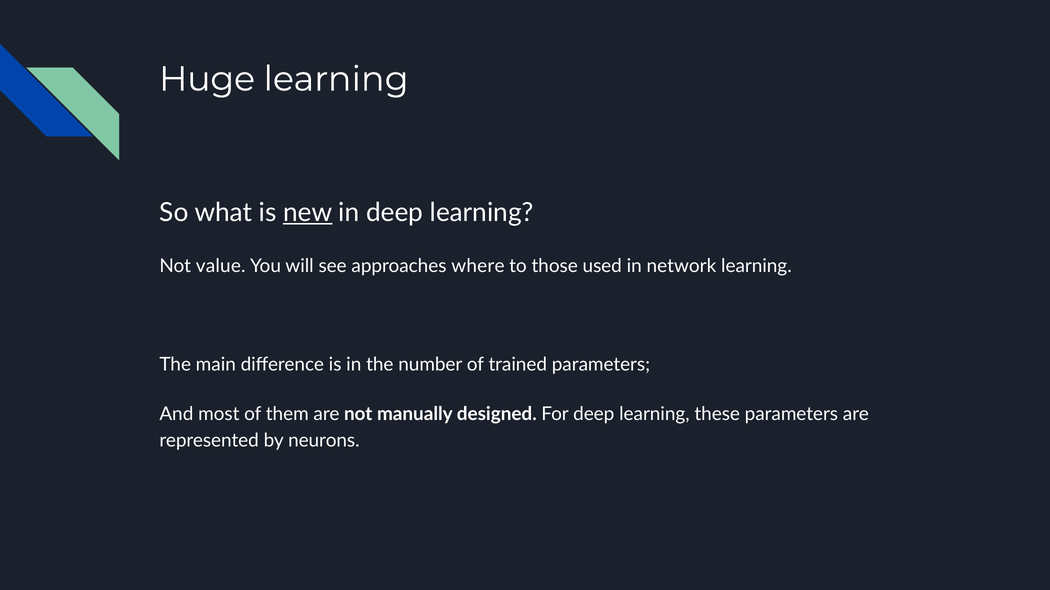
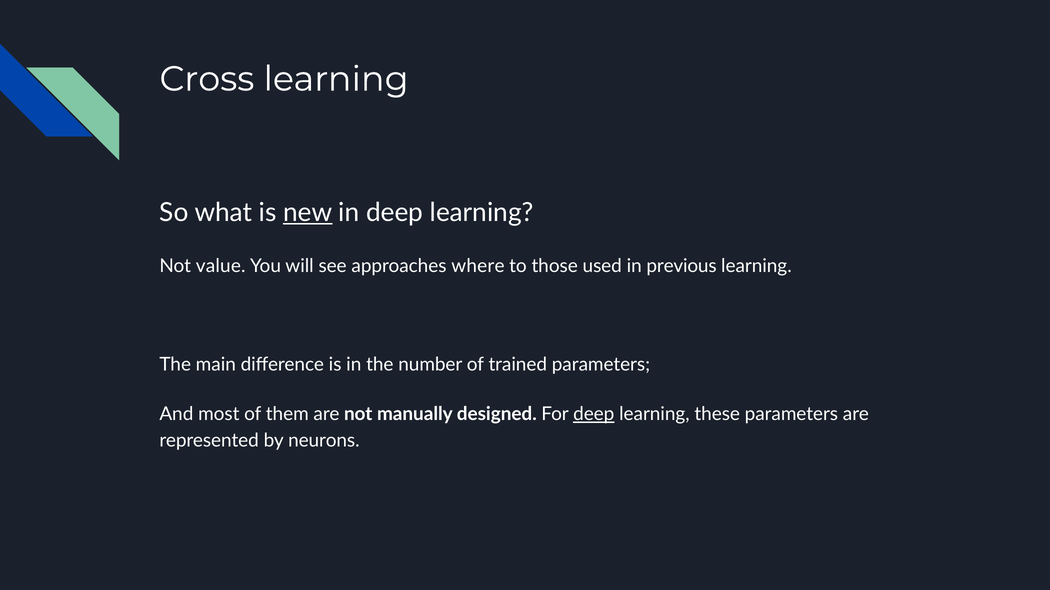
Huge: Huge -> Cross
network: network -> previous
deep at (594, 415) underline: none -> present
